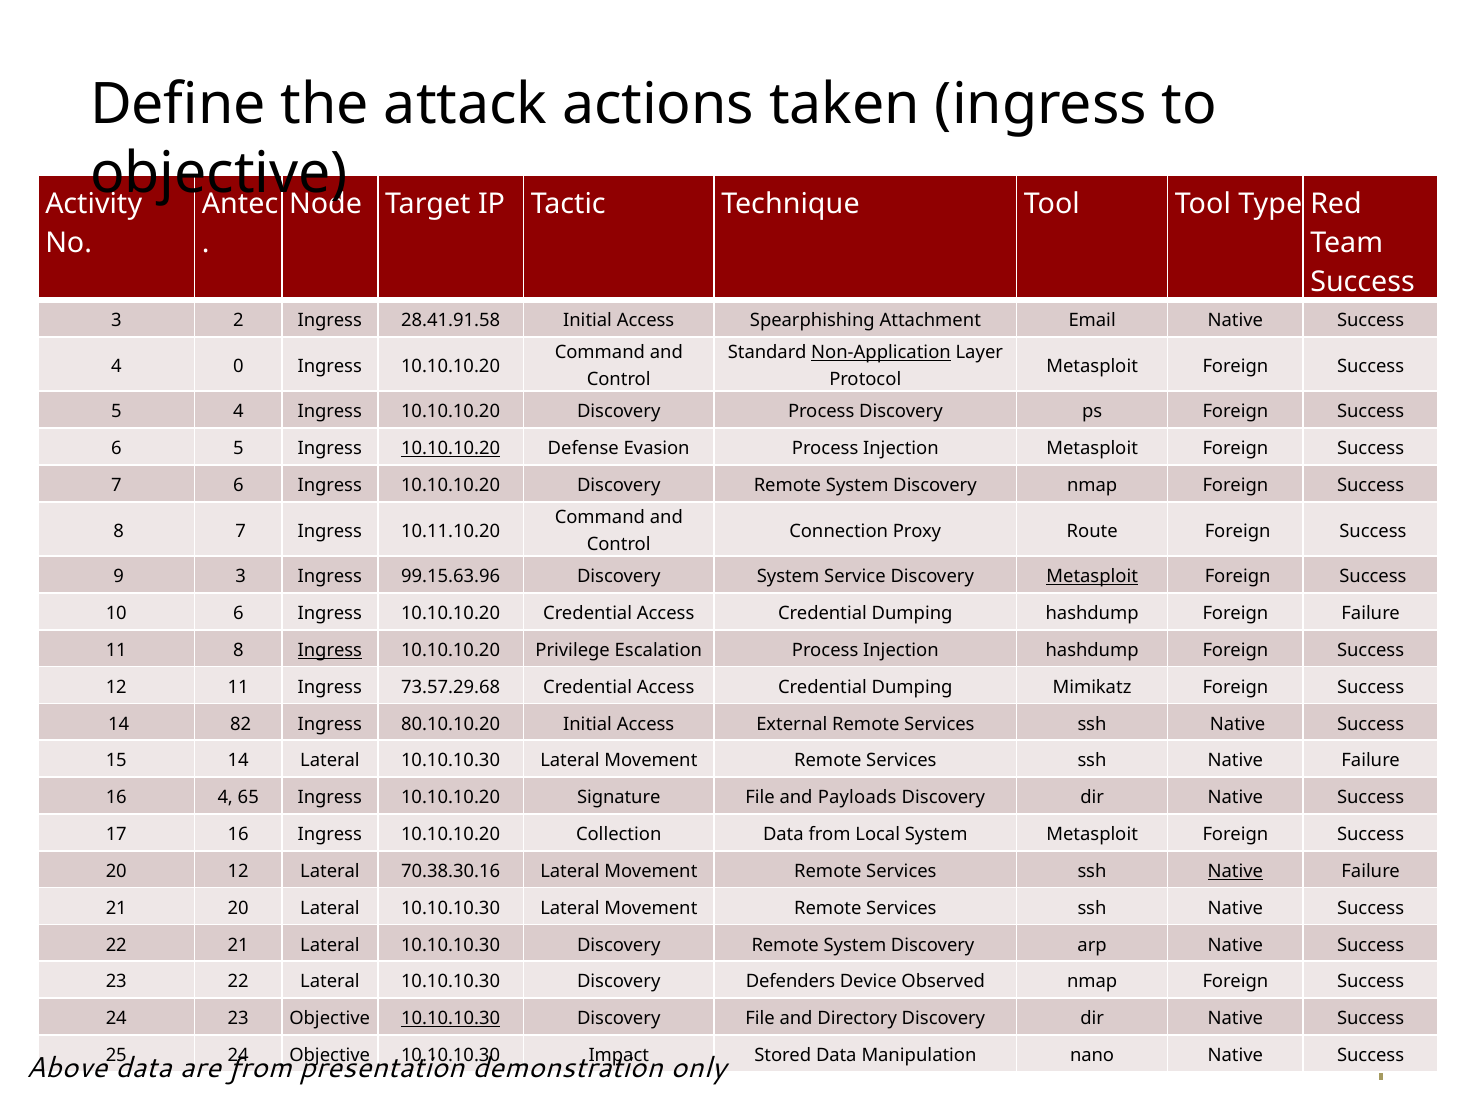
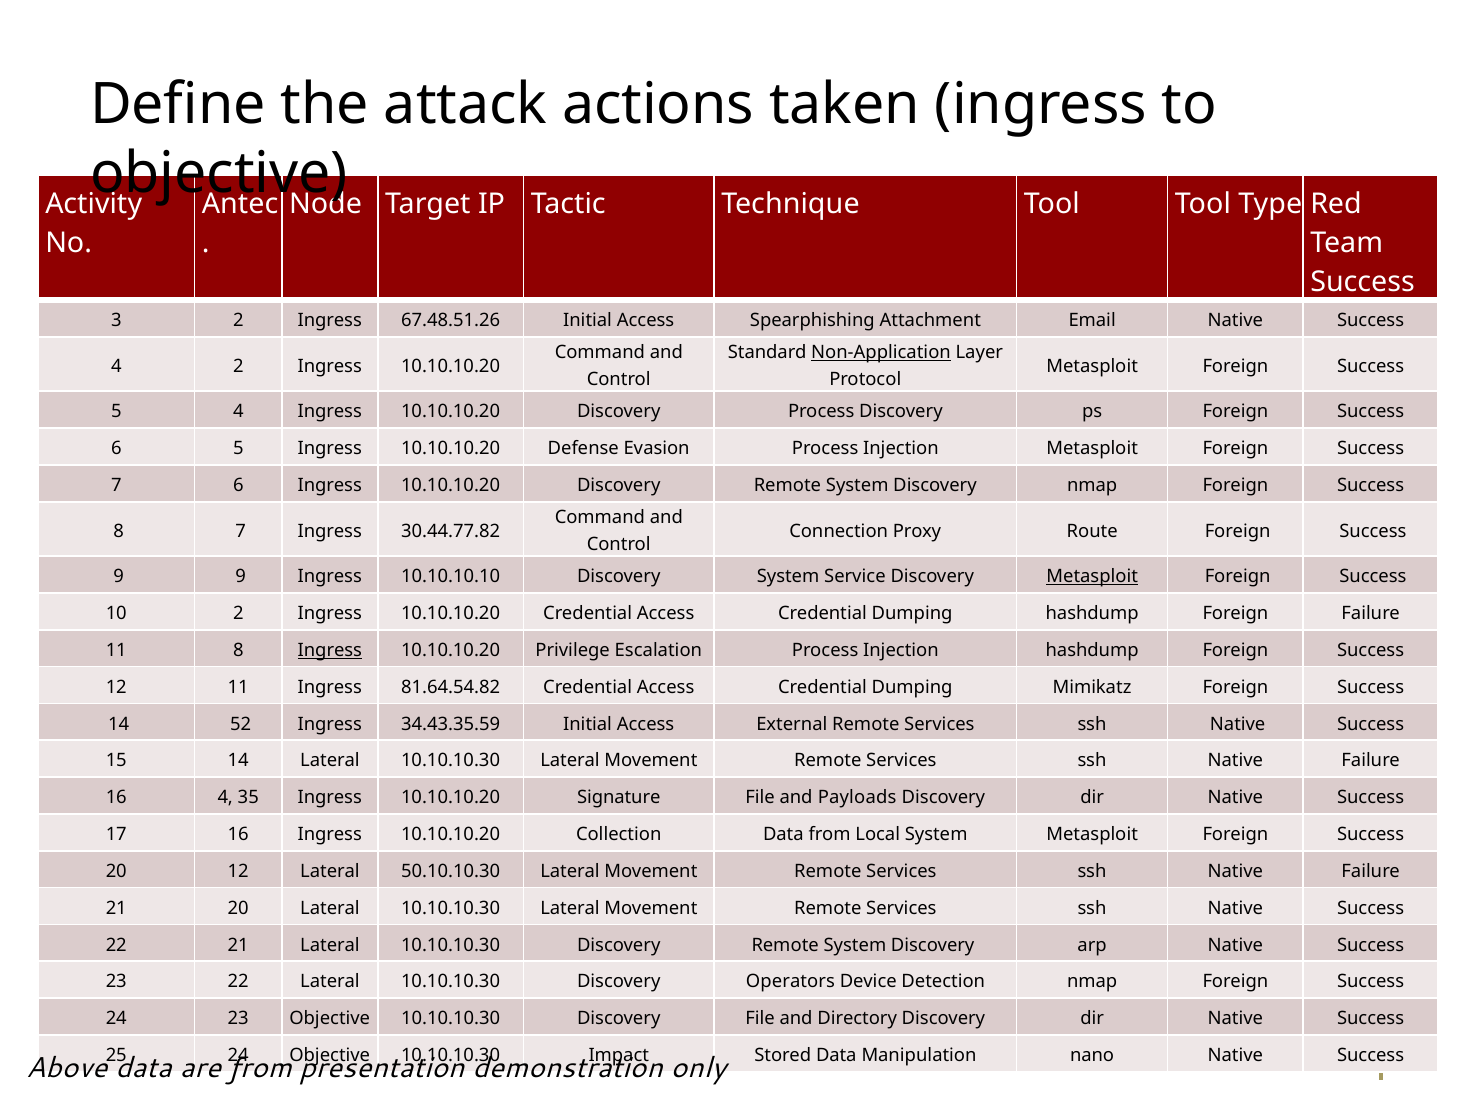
28.41.91.58: 28.41.91.58 -> 67.48.51.26
4 0: 0 -> 2
10.10.10.20 at (451, 449) underline: present -> none
10.11.10.20: 10.11.10.20 -> 30.44.77.82
9 3: 3 -> 9
99.15.63.96: 99.15.63.96 -> 10.10.10.10
10 6: 6 -> 2
73.57.29.68: 73.57.29.68 -> 81.64.54.82
82: 82 -> 52
80.10.10.20: 80.10.10.20 -> 34.43.35.59
65: 65 -> 35
70.38.30.16: 70.38.30.16 -> 50.10.10.30
Native at (1235, 871) underline: present -> none
Defenders: Defenders -> Operators
Observed: Observed -> Detection
10.10.10.30 at (451, 1018) underline: present -> none
